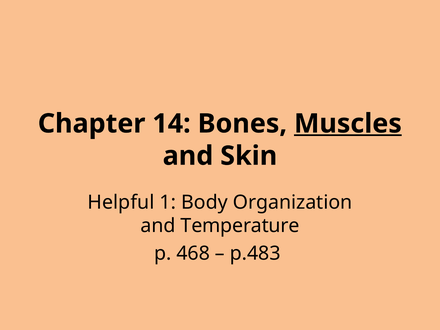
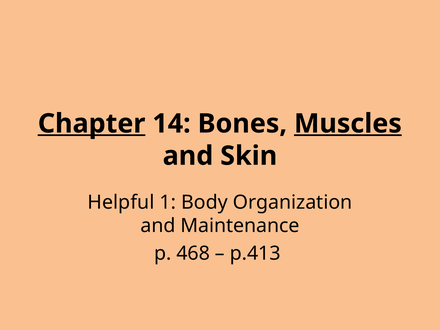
Chapter underline: none -> present
Temperature: Temperature -> Maintenance
p.483: p.483 -> p.413
